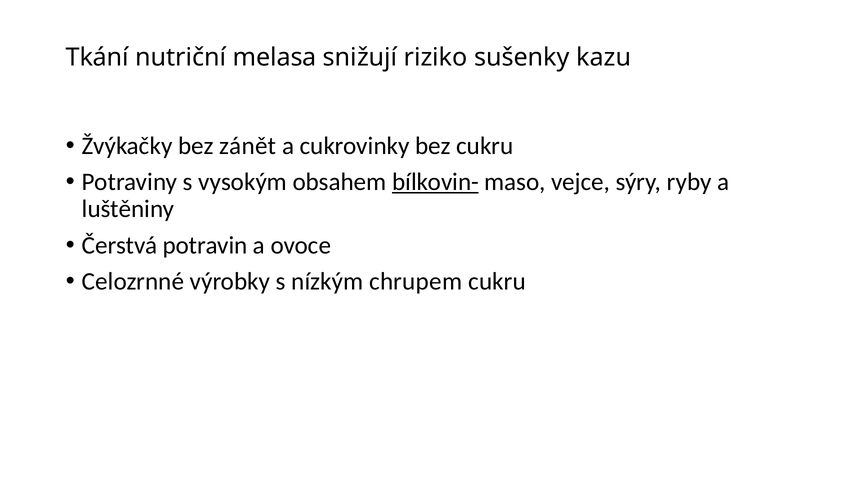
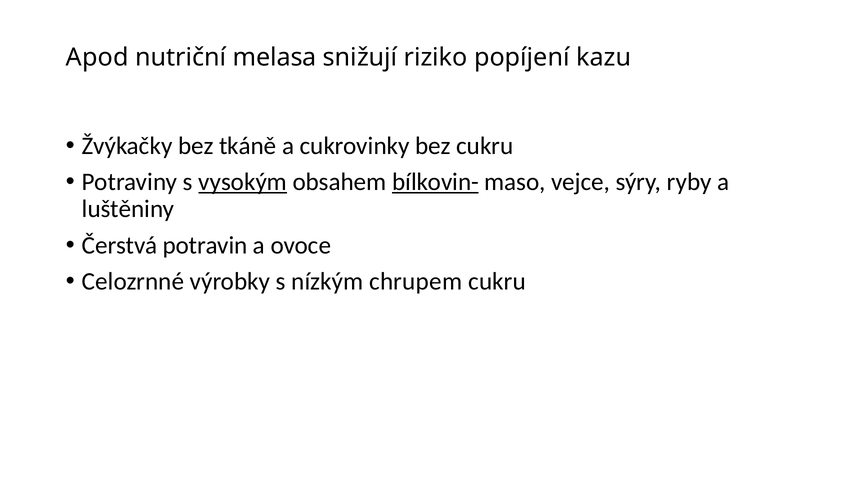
Tkání: Tkání -> Apod
sušenky: sušenky -> popíjení
zánět: zánět -> tkáně
vysokým underline: none -> present
